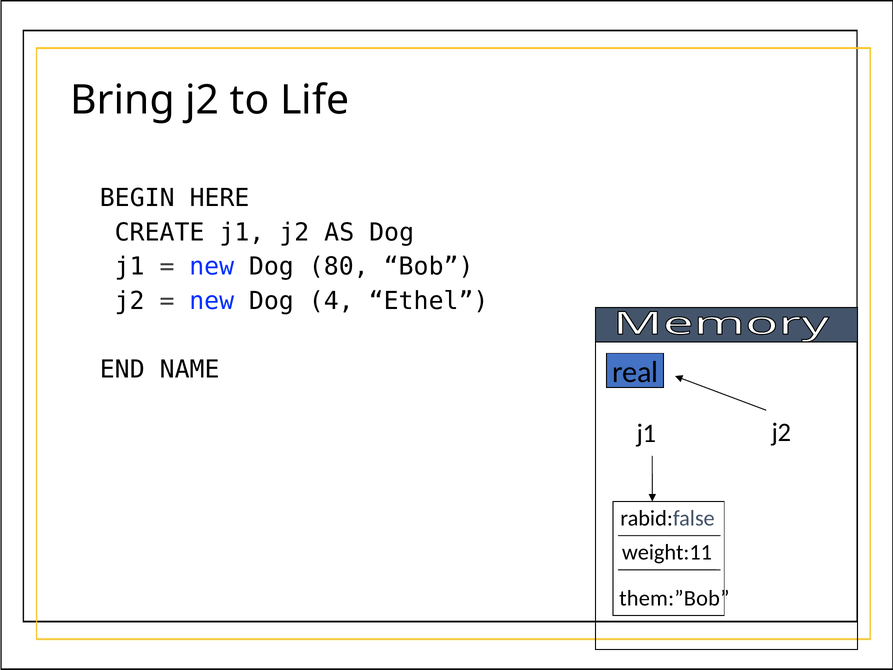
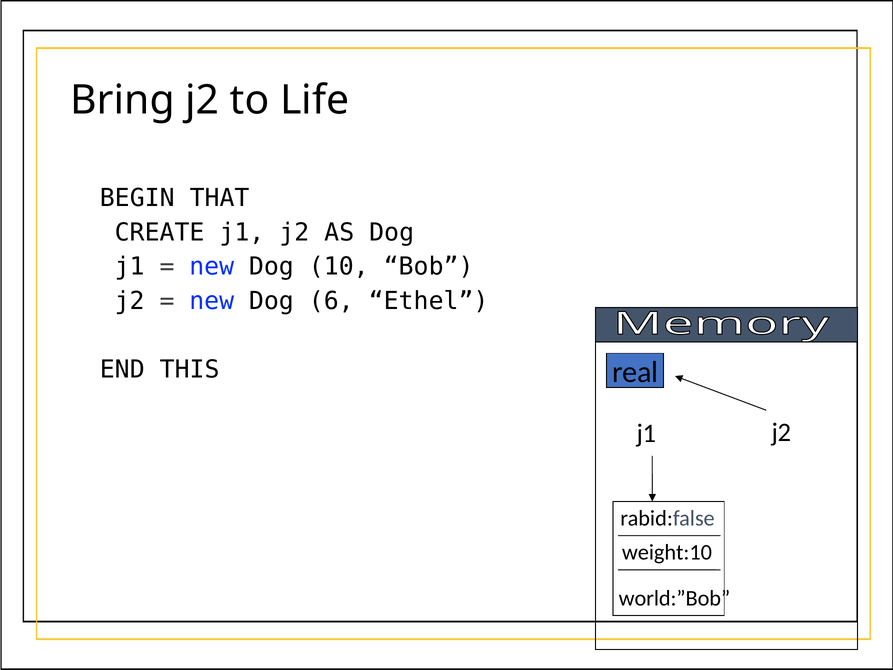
HERE: HERE -> THAT
80: 80 -> 10
4: 4 -> 6
NAME: NAME -> THIS
weight:11: weight:11 -> weight:10
them:”Bob: them:”Bob -> world:”Bob
